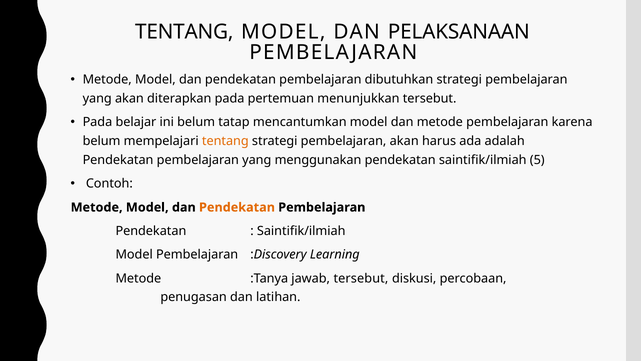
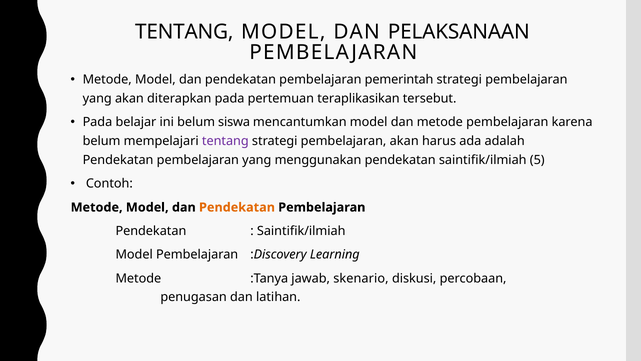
dibutuhkan: dibutuhkan -> pemerintah
menunjukkan: menunjukkan -> teraplikasikan
tatap: tatap -> siswa
tentang at (225, 141) colour: orange -> purple
jawab tersebut: tersebut -> skenario
